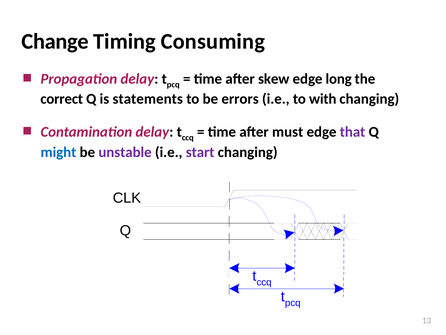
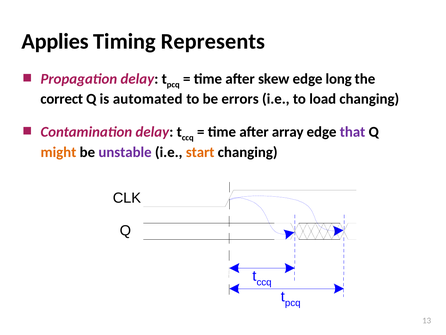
Change: Change -> Applies
Consuming: Consuming -> Represents
statements: statements -> automated
with: with -> load
must: must -> array
might colour: blue -> orange
start colour: purple -> orange
